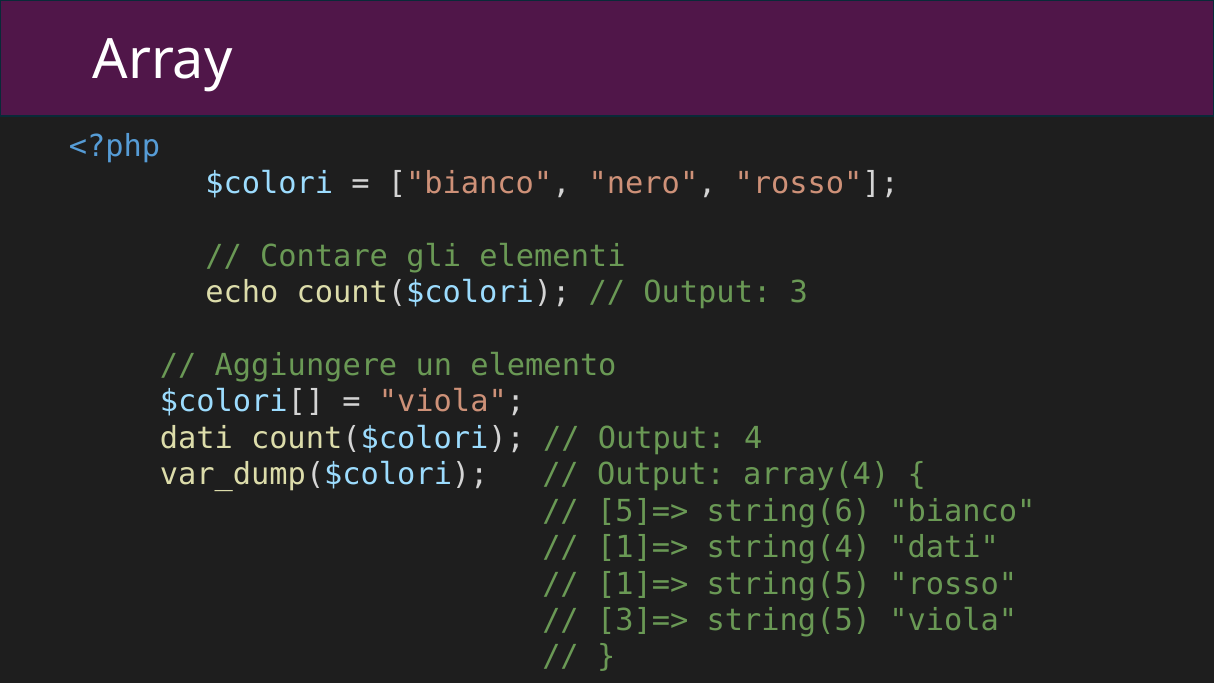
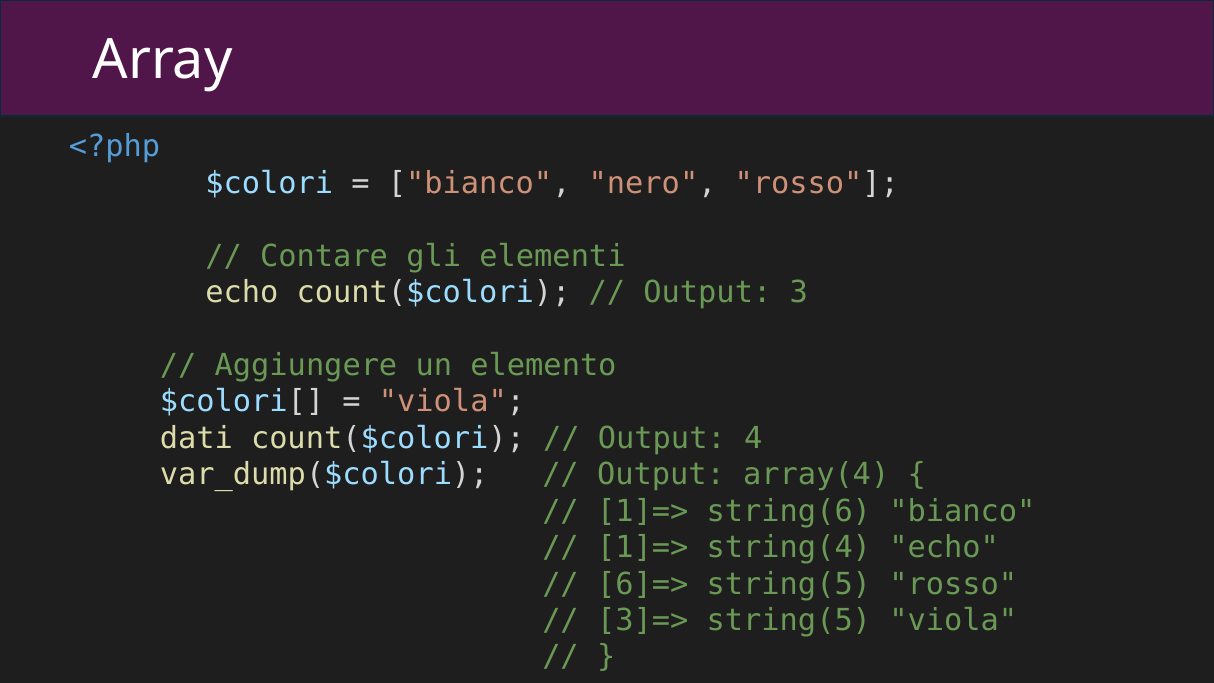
5]=> at (643, 511): 5]=> -> 1]=>
string(4 dati: dati -> echo
1]=> at (643, 584): 1]=> -> 6]=>
